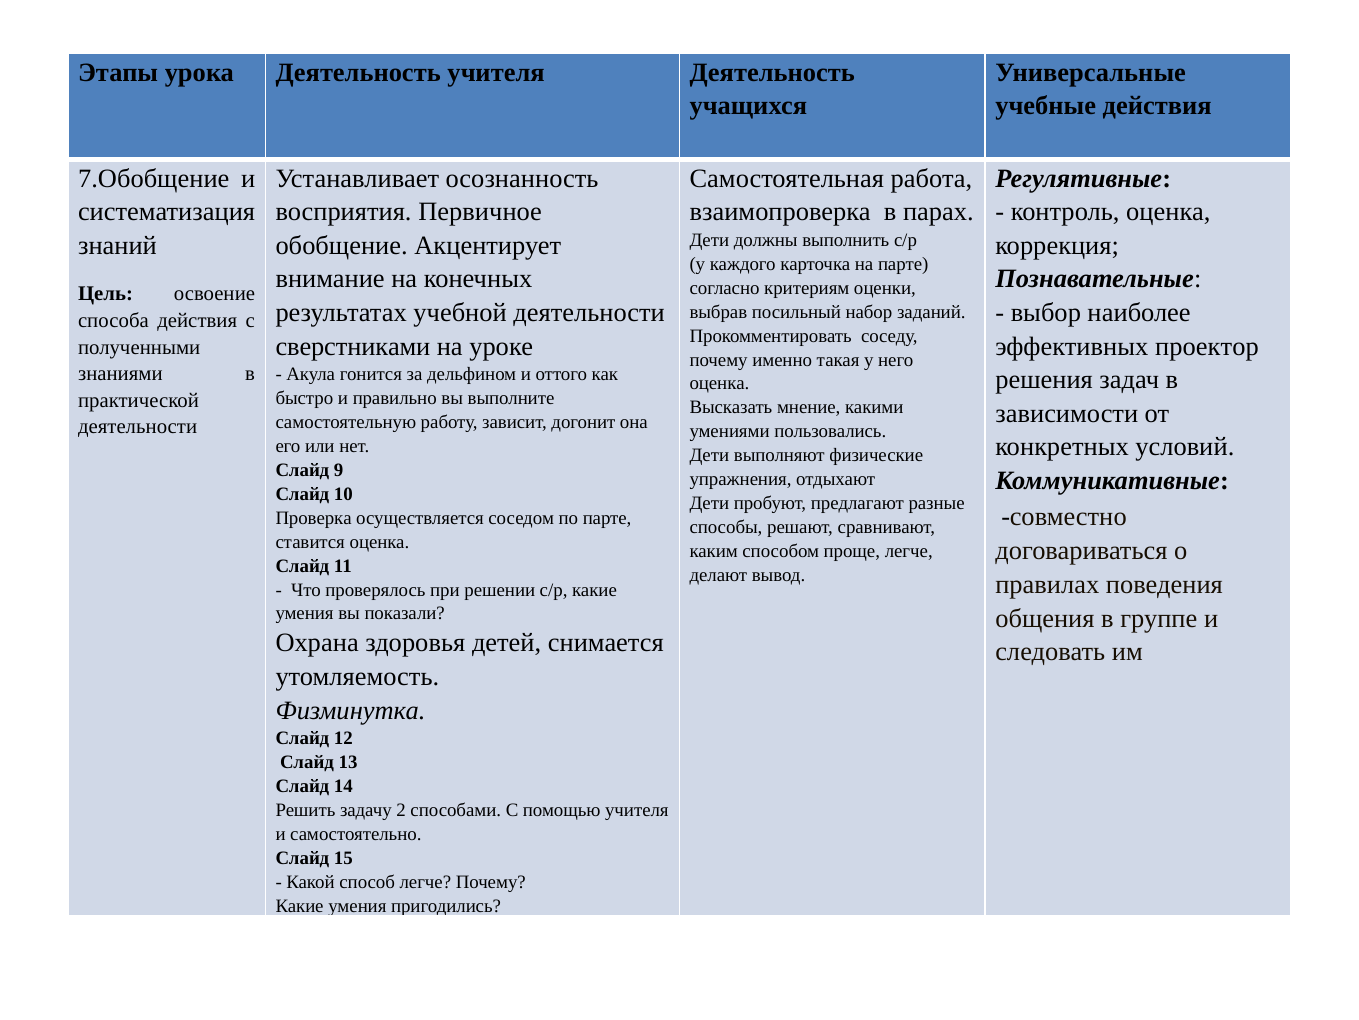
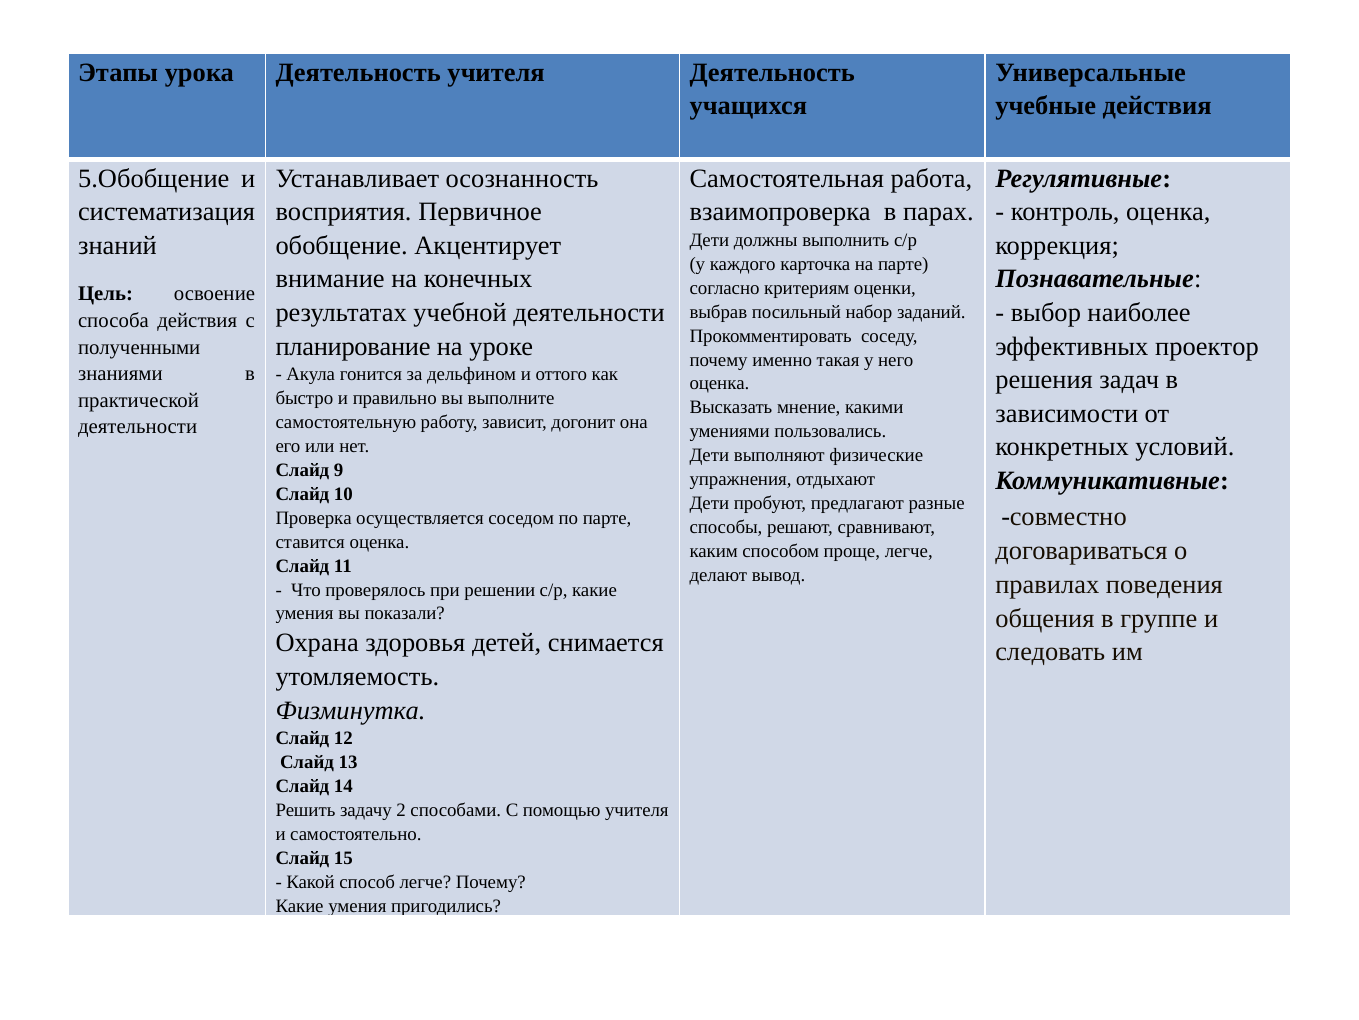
7.Обобщение: 7.Обобщение -> 5.Обобщение
сверстниками: сверстниками -> планирование
